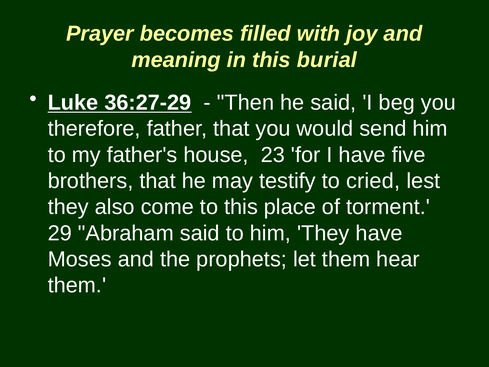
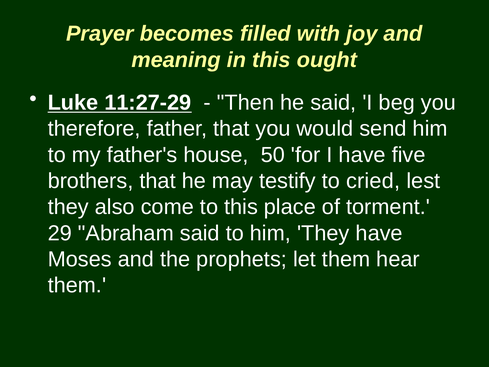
burial: burial -> ought
36:27-29: 36:27-29 -> 11:27-29
23: 23 -> 50
